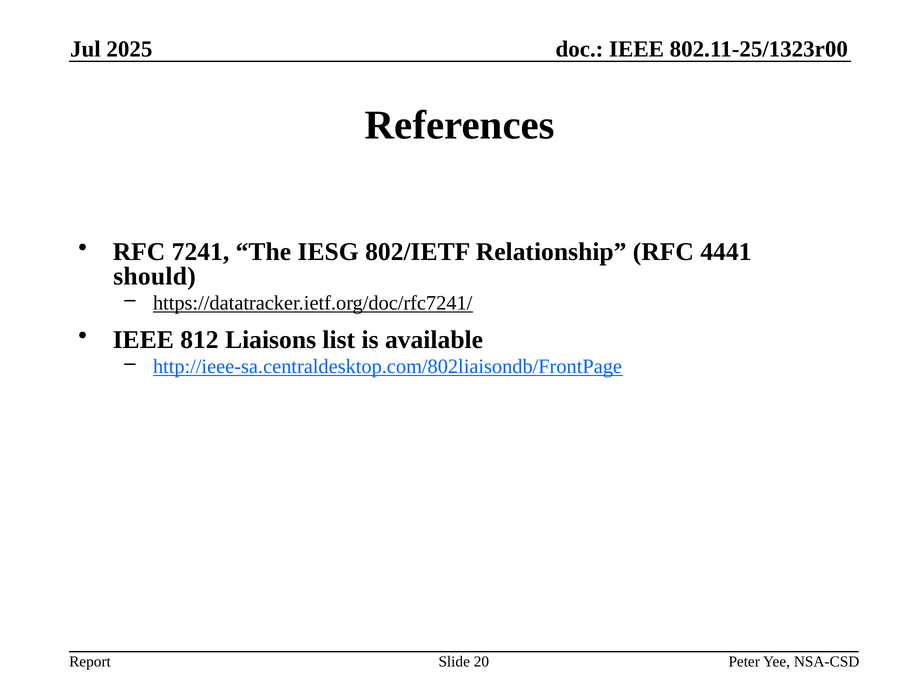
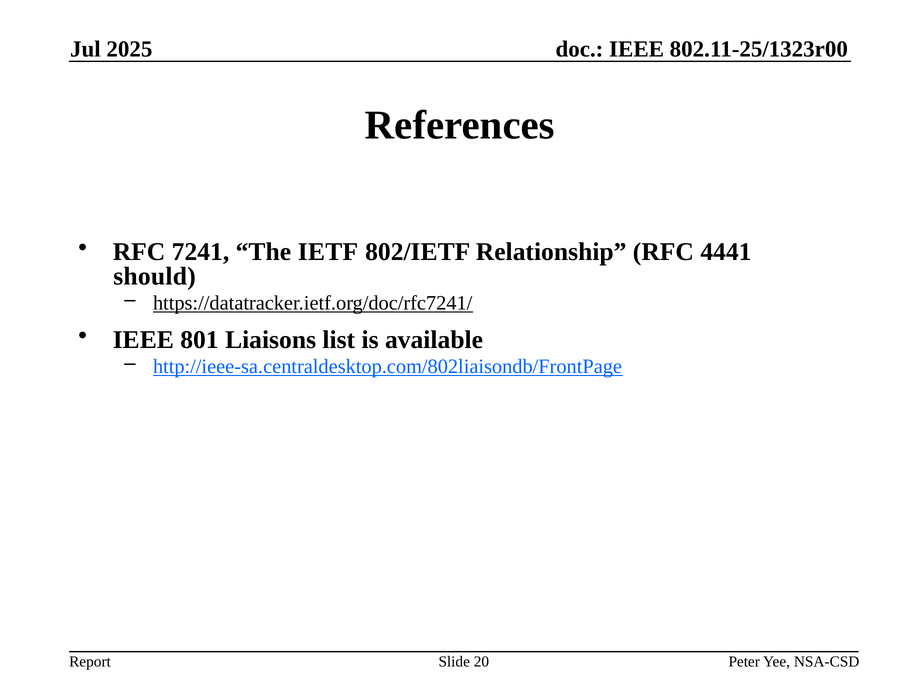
IESG: IESG -> IETF
812: 812 -> 801
